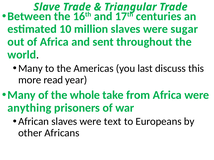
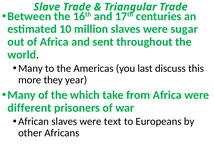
read: read -> they
whole: whole -> which
anything: anything -> different
